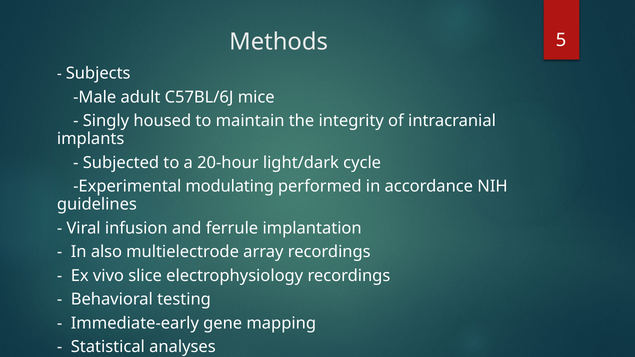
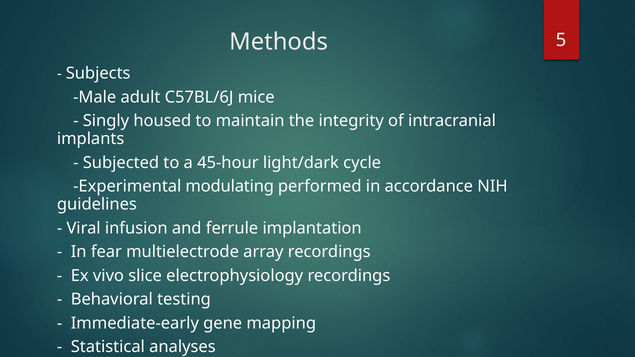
20-hour: 20-hour -> 45-hour
also: also -> fear
